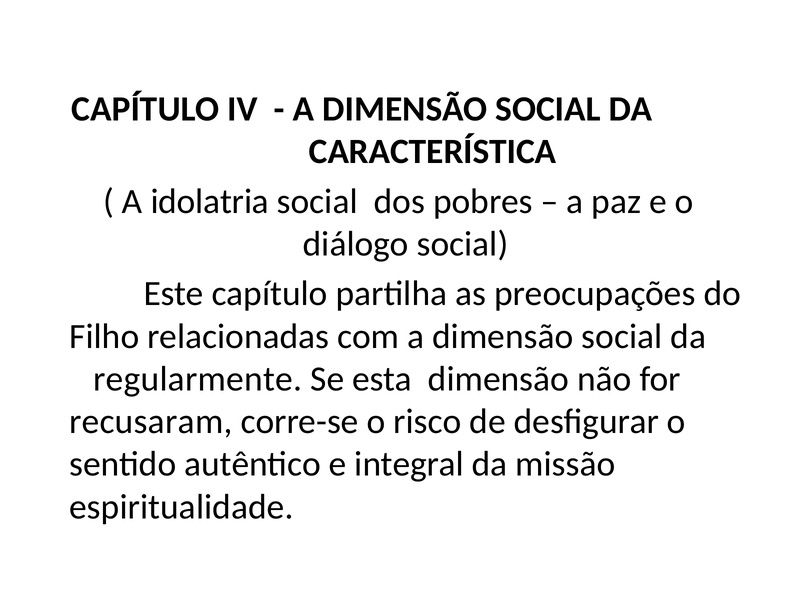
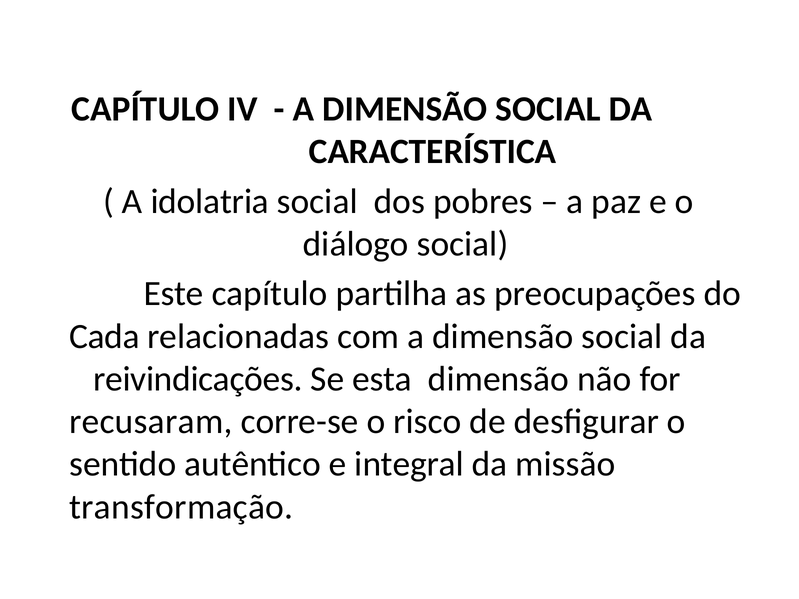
Filho: Filho -> Cada
regularmente: regularmente -> reivindicações
espiritualidade: espiritualidade -> transformação
